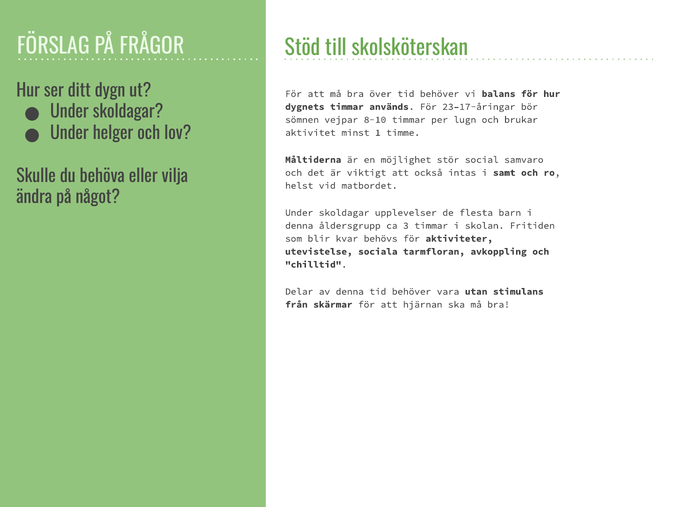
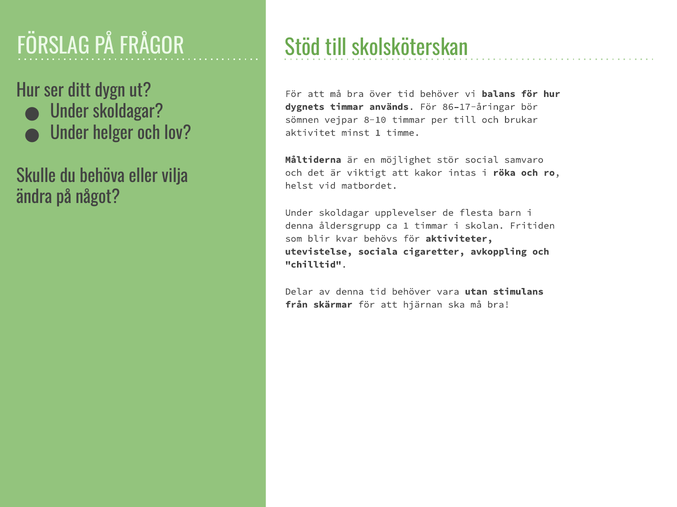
23–17-åringar: 23–17-åringar -> 86–17-åringar
per lugn: lugn -> till
också: också -> kakor
samt: samt -> röka
ca 3: 3 -> 1
tarmfloran: tarmfloran -> cigaretter
